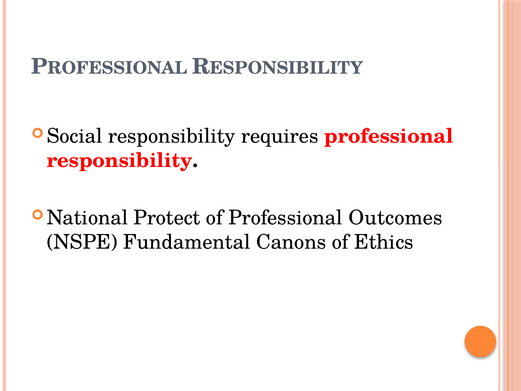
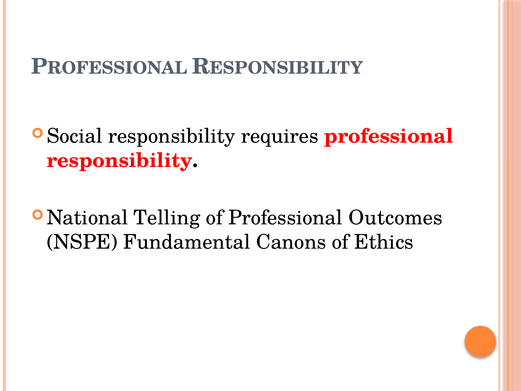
Protect: Protect -> Telling
